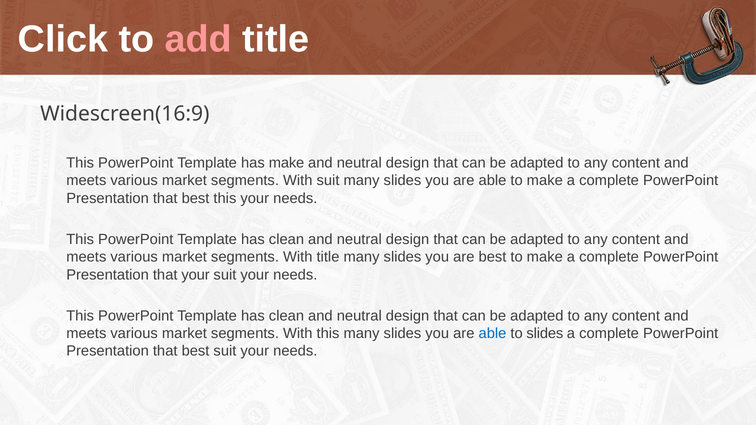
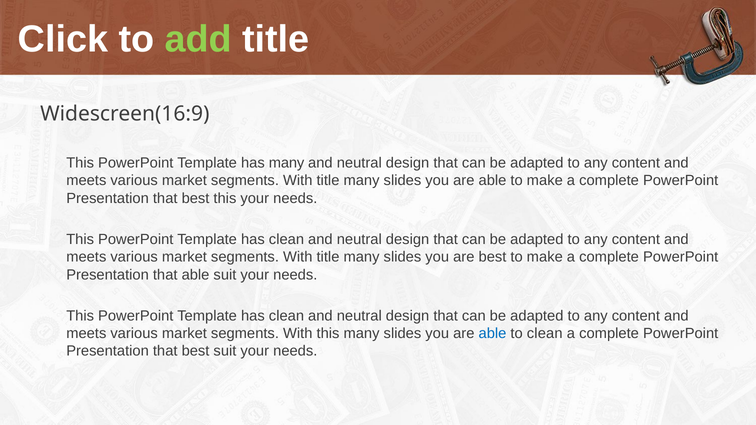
add colour: pink -> light green
has make: make -> many
suit at (328, 181): suit -> title
that your: your -> able
to slides: slides -> clean
